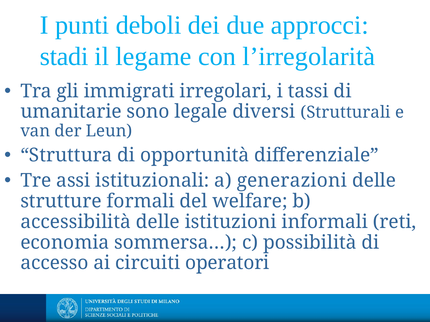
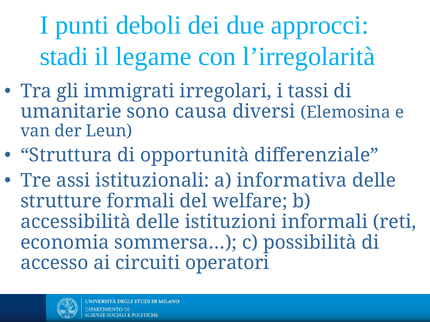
legale: legale -> causa
Strutturali: Strutturali -> Elemosina
generazioni: generazioni -> informativa
